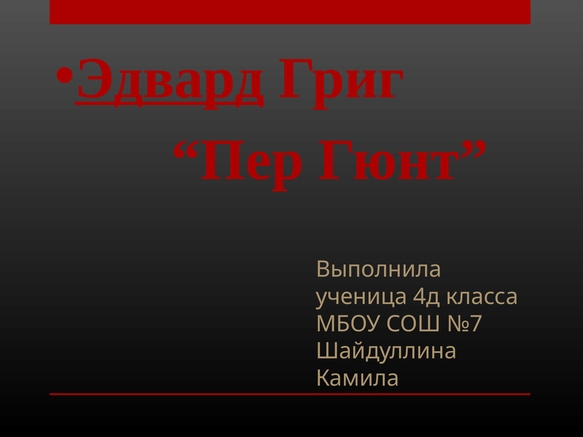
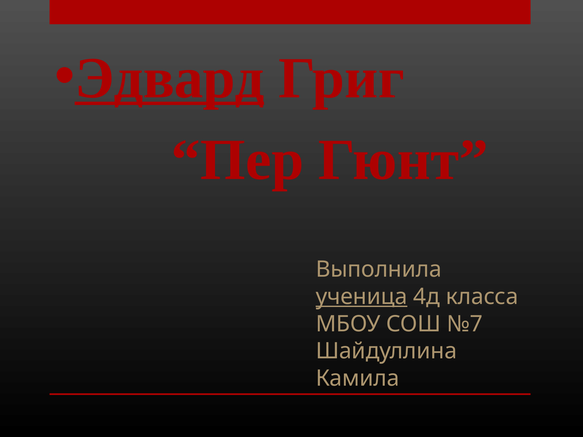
ученица underline: none -> present
